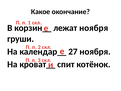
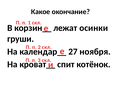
лежат ноября: ноября -> осинки
